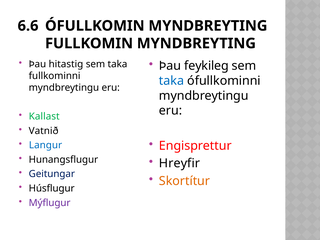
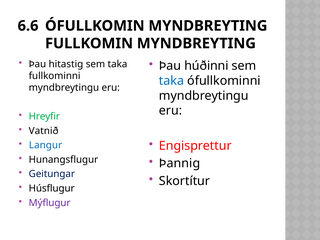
feykileg: feykileg -> húðinni
Kallast: Kallast -> Hreyfir
Hreyfir: Hreyfir -> Þannig
Skortítur colour: orange -> black
